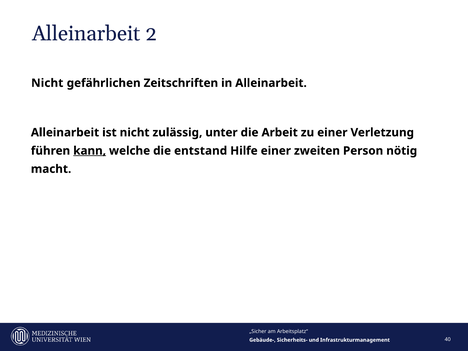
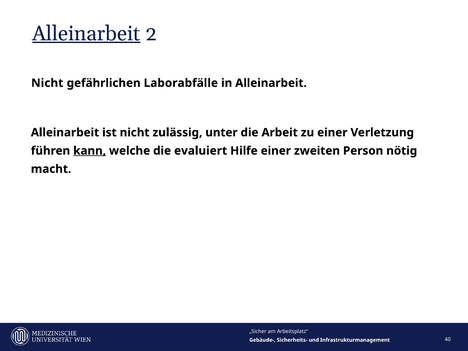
Alleinarbeit at (86, 33) underline: none -> present
Zeitschriften: Zeitschriften -> Laborabfälle
entstand: entstand -> evaluiert
